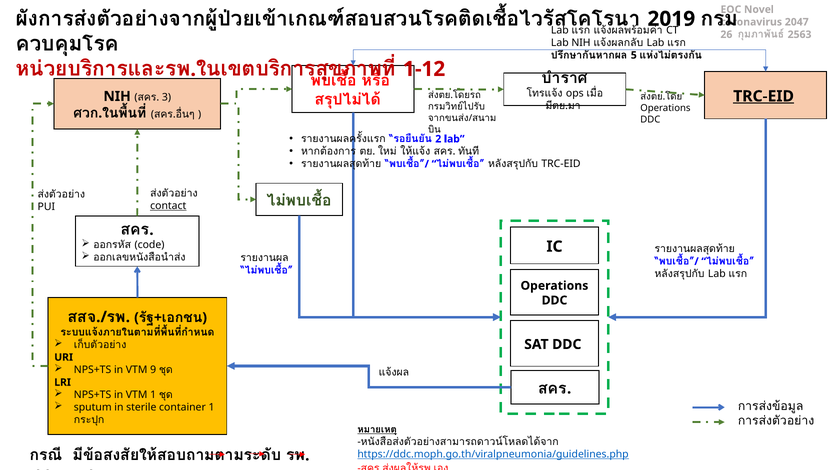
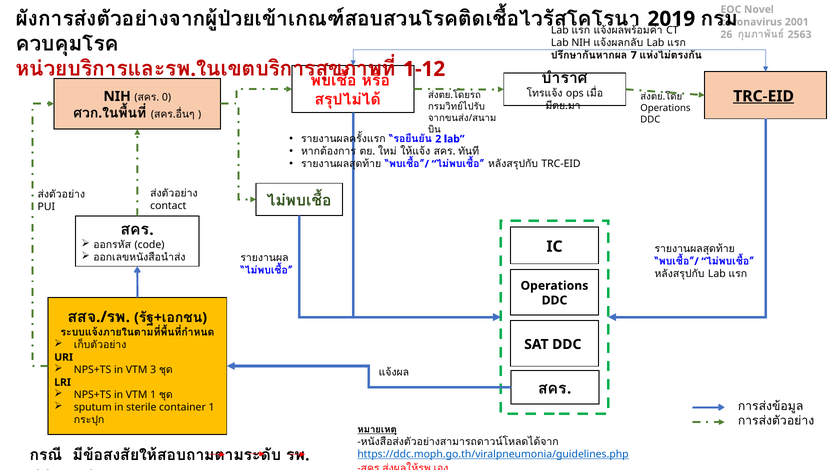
2047: 2047 -> 2001
5: 5 -> 7
3: 3 -> 0
contact underline: present -> none
9: 9 -> 3
